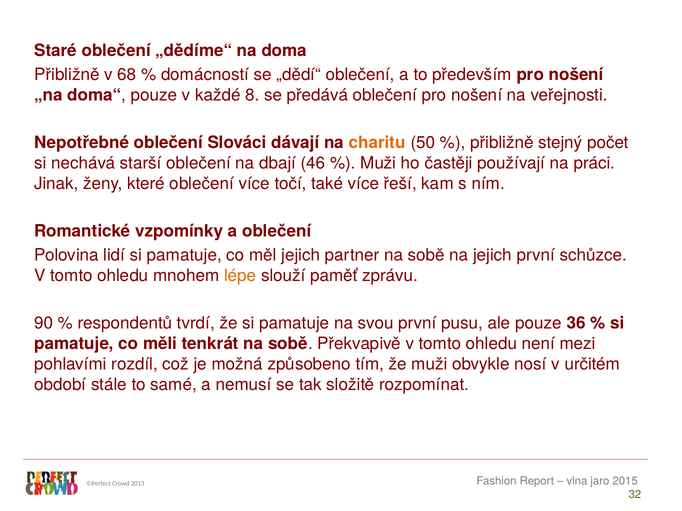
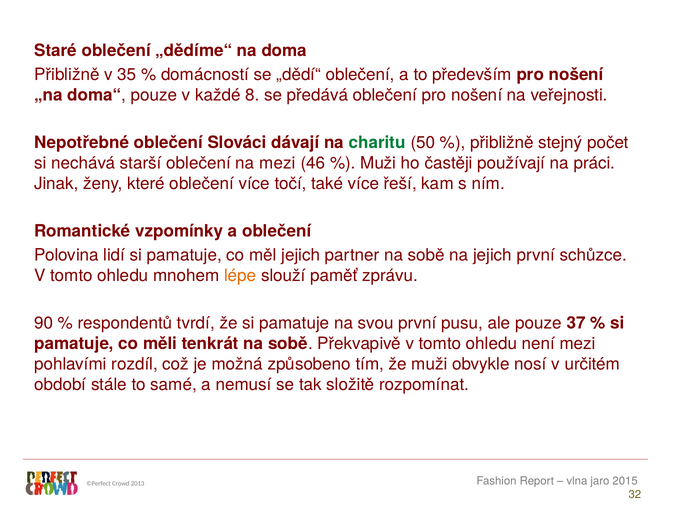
68: 68 -> 35
charitu colour: orange -> green
na dbají: dbají -> mezi
36: 36 -> 37
